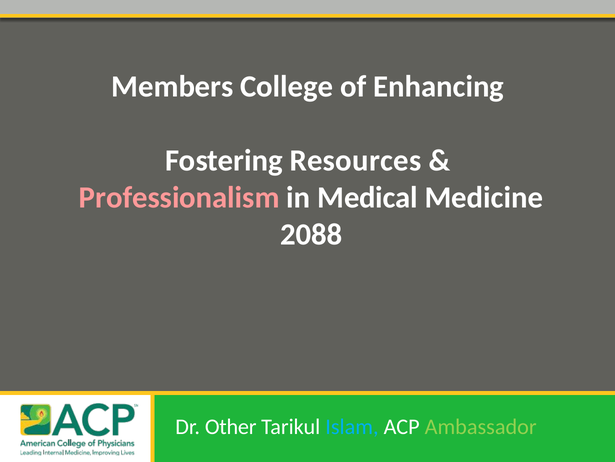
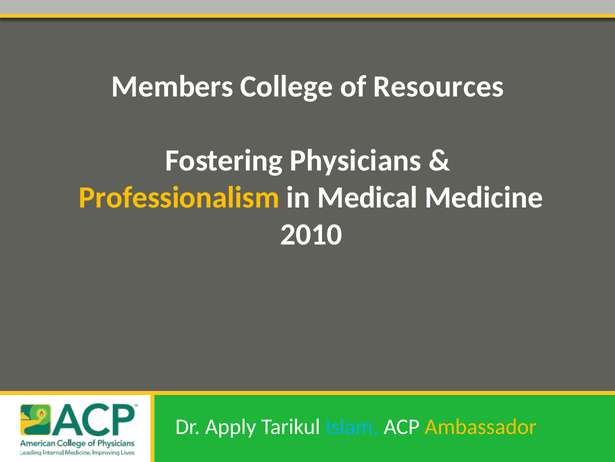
Enhancing: Enhancing -> Resources
Resources: Resources -> Physicians
Professionalism colour: pink -> yellow
2088: 2088 -> 2010
Other: Other -> Apply
Ambassador colour: light green -> yellow
